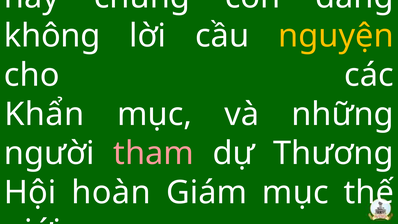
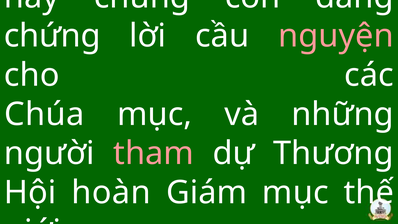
không: không -> chứng
nguyện colour: yellow -> pink
Khẩn: Khẩn -> Chúa
